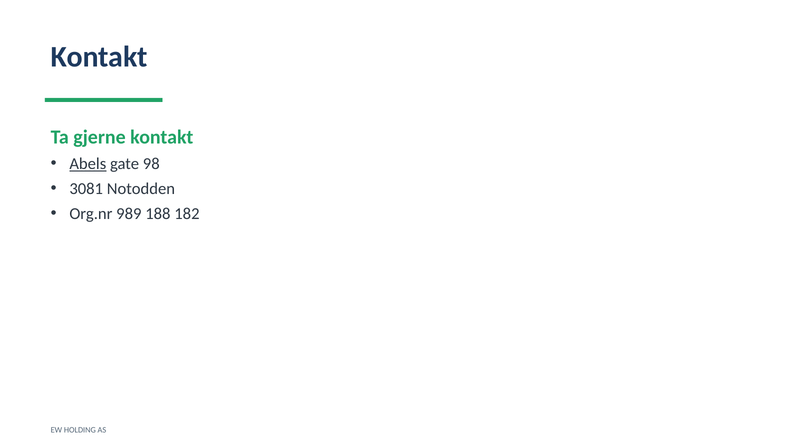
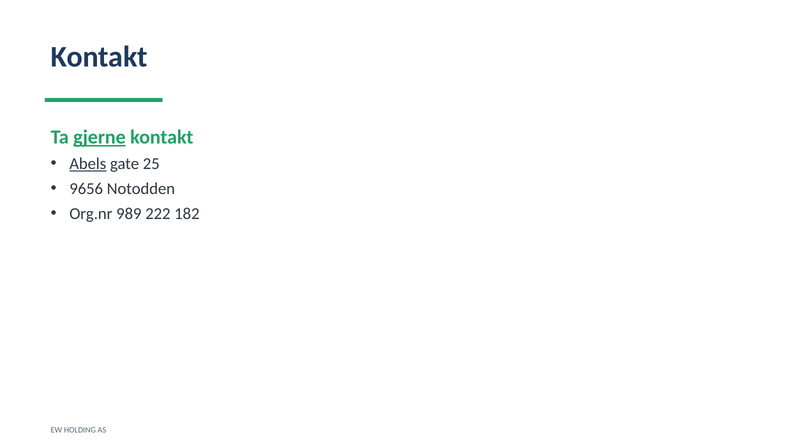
gjerne underline: none -> present
98: 98 -> 25
3081: 3081 -> 9656
188: 188 -> 222
